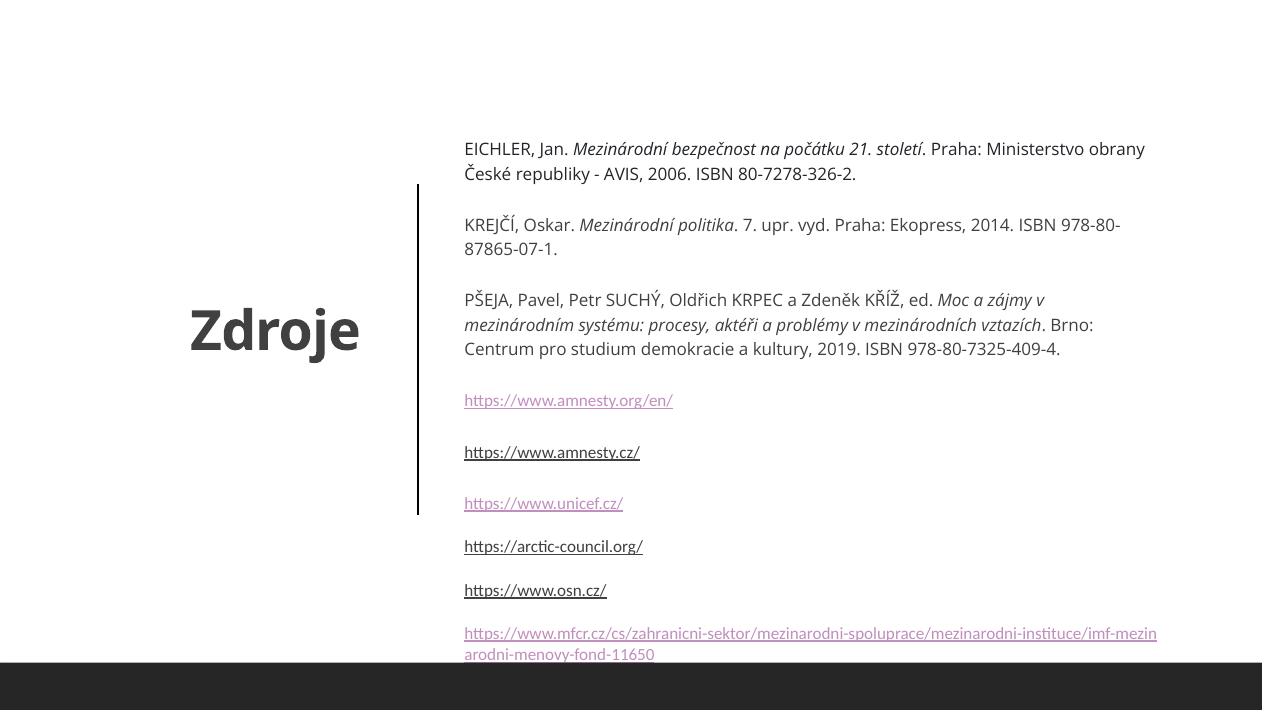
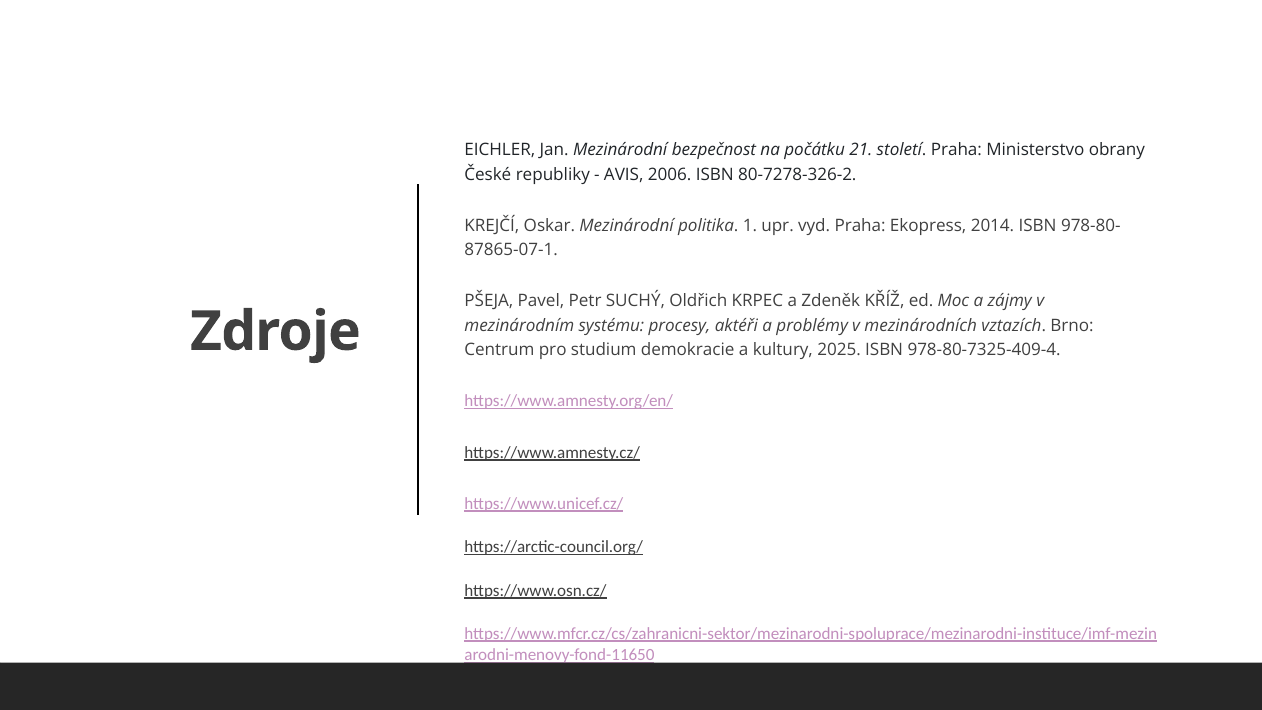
7: 7 -> 1
2019: 2019 -> 2025
